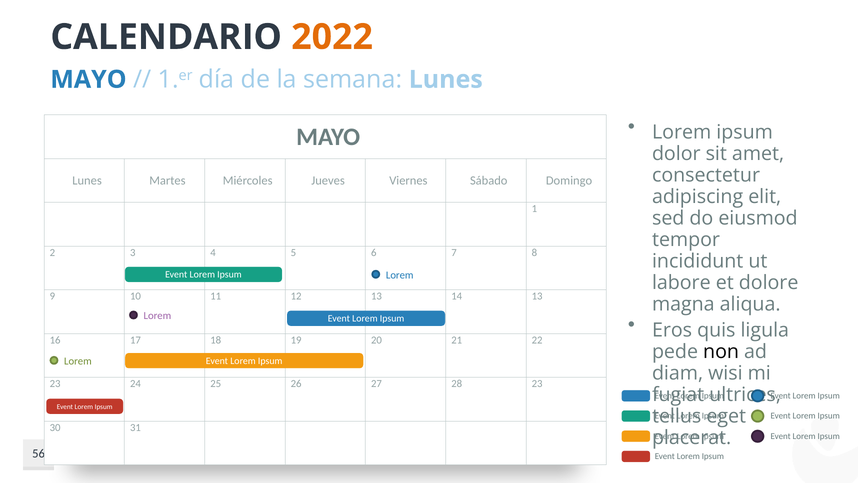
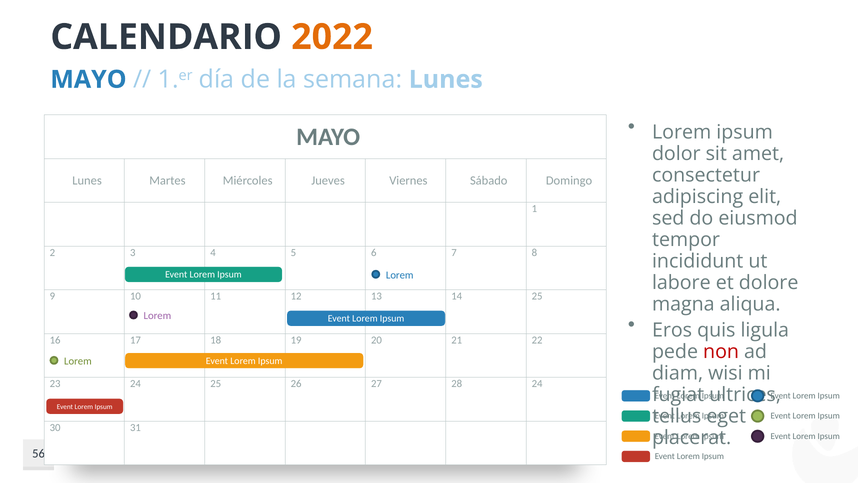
14 13: 13 -> 25
non colour: black -> red
28 23: 23 -> 24
